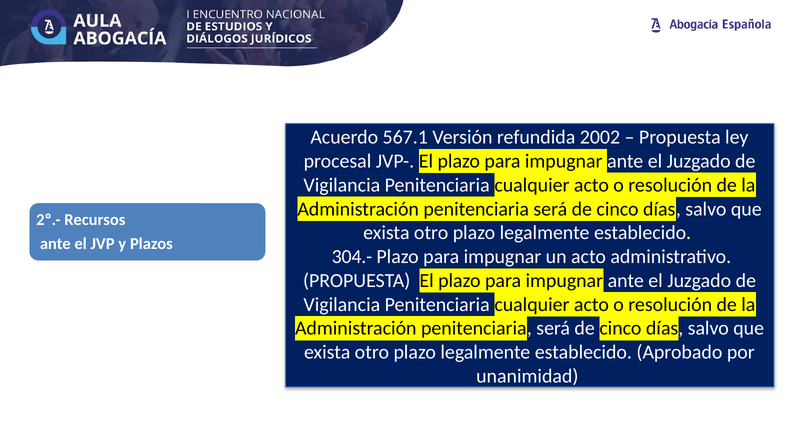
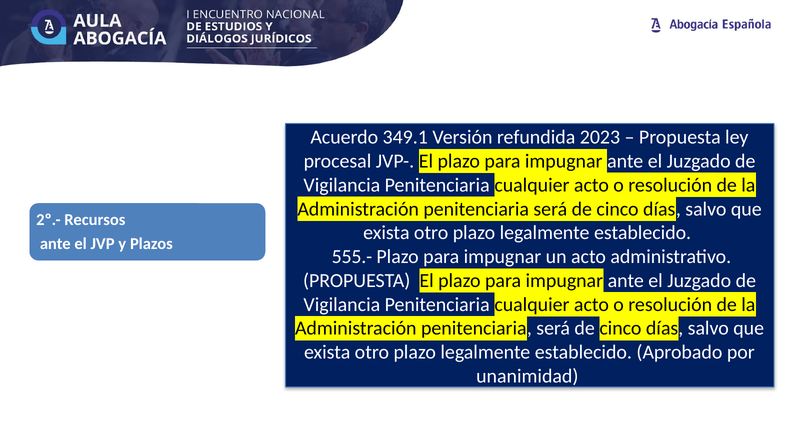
567.1: 567.1 -> 349.1
2002: 2002 -> 2023
304.-: 304.- -> 555.-
